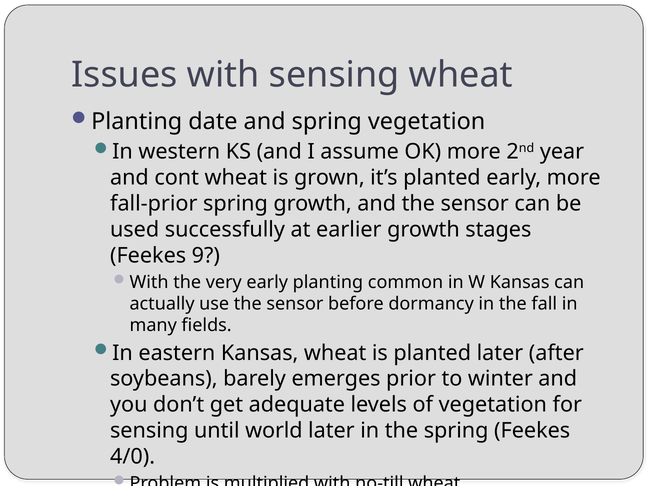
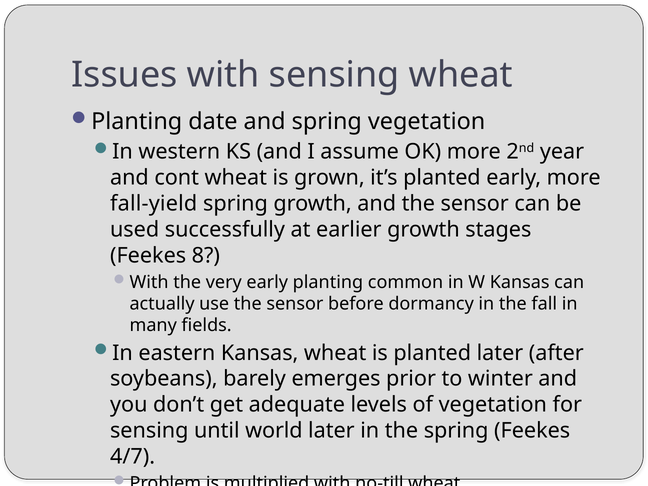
fall-prior: fall-prior -> fall-yield
9: 9 -> 8
4/0: 4/0 -> 4/7
